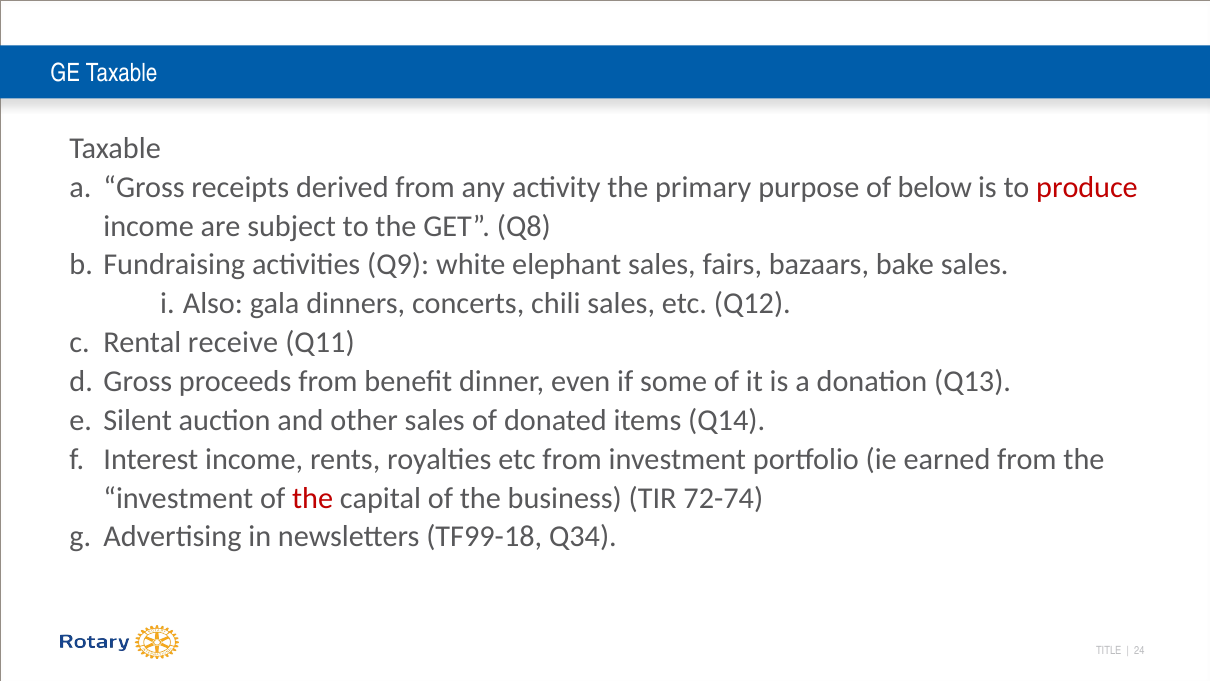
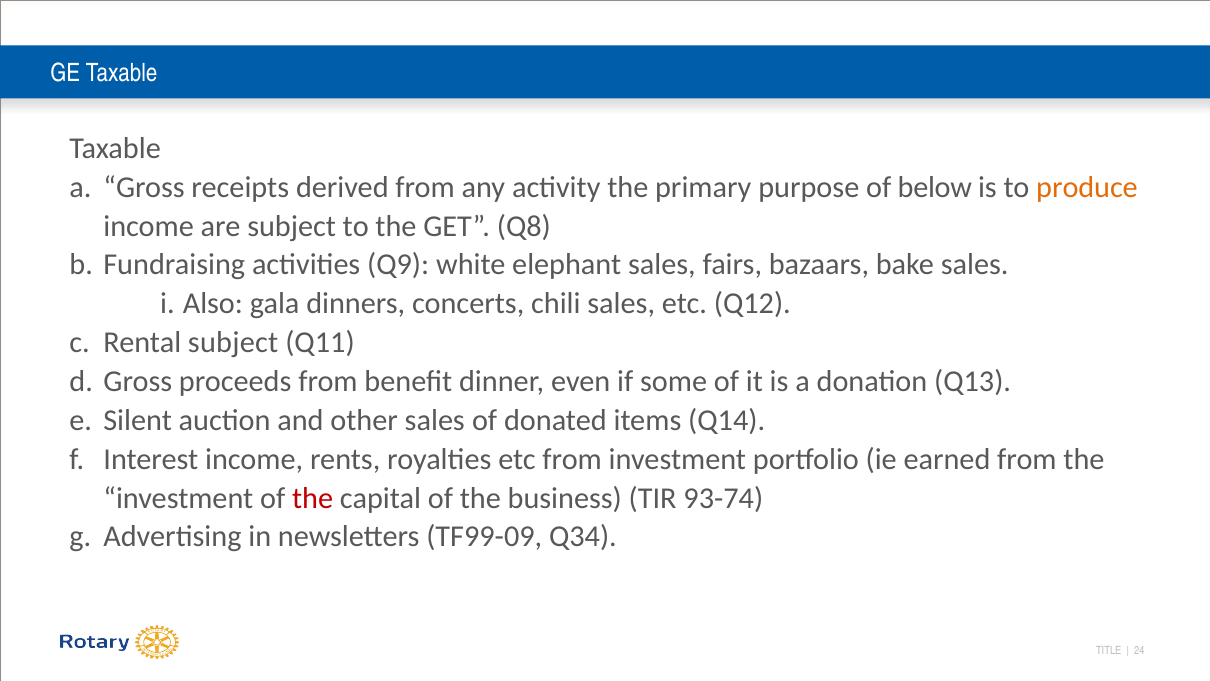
produce colour: red -> orange
Rental receive: receive -> subject
72-74: 72-74 -> 93-74
TF99-18: TF99-18 -> TF99-09
